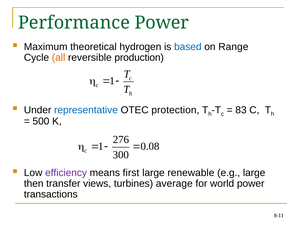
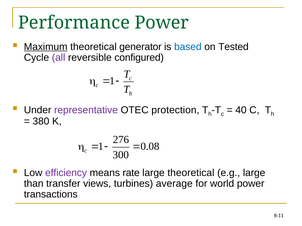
Maximum underline: none -> present
hydrogen: hydrogen -> generator
Range: Range -> Tested
all colour: orange -> purple
production: production -> configured
representative colour: blue -> purple
83: 83 -> 40
500: 500 -> 380
first: first -> rate
large renewable: renewable -> theoretical
then: then -> than
